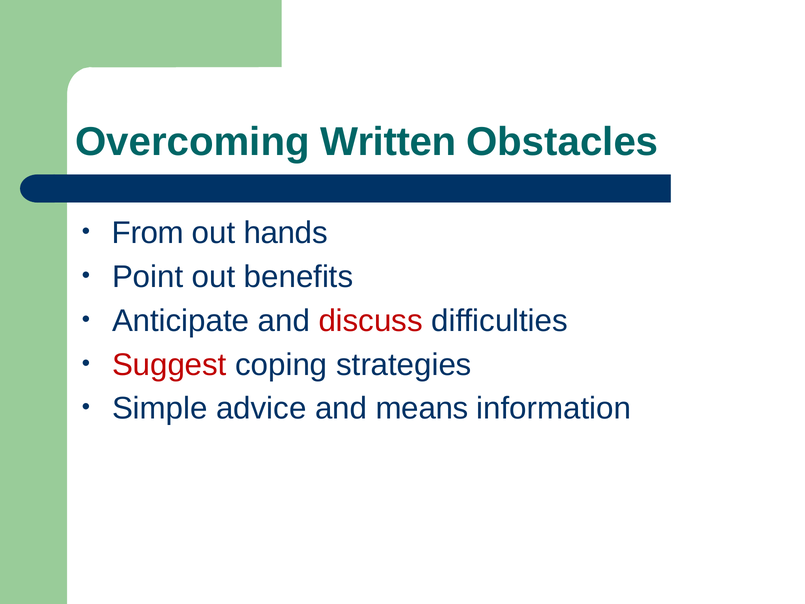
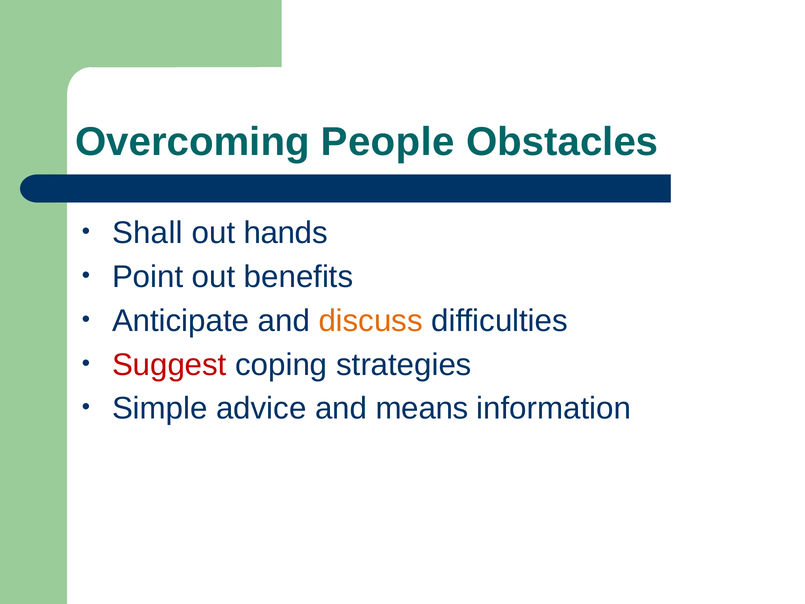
Written: Written -> People
From: From -> Shall
discuss colour: red -> orange
